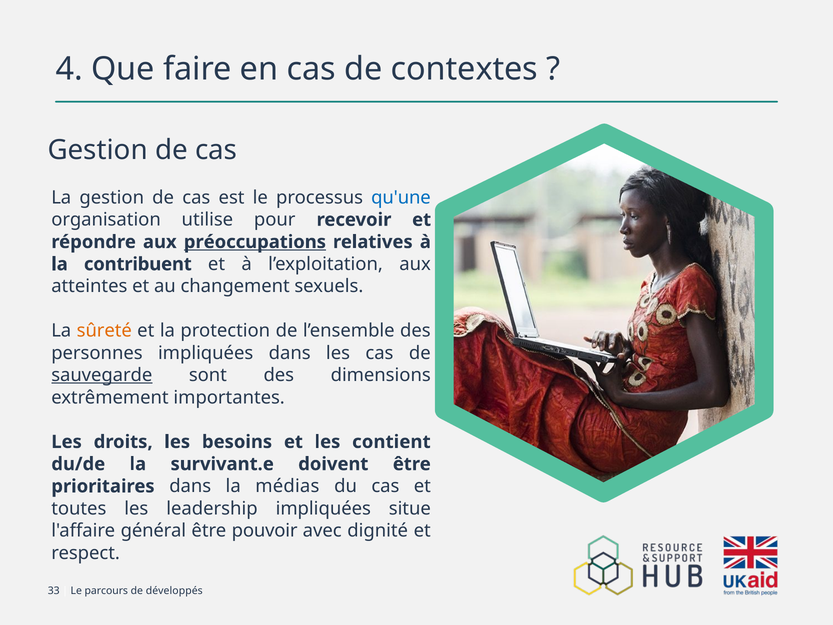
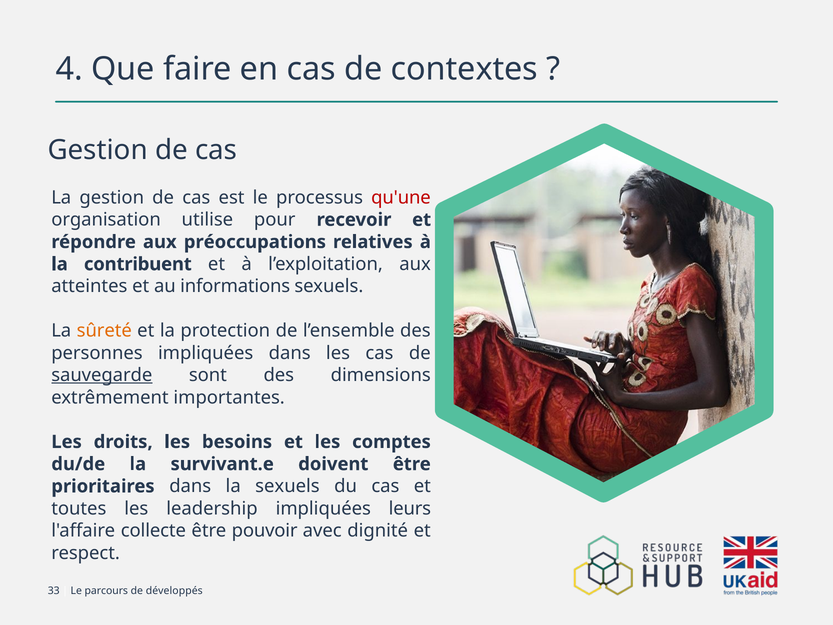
qu'une colour: blue -> red
préoccupations underline: present -> none
changement: changement -> informations
contient: contient -> comptes
la médias: médias -> sexuels
situe: situe -> leurs
général: général -> collecte
